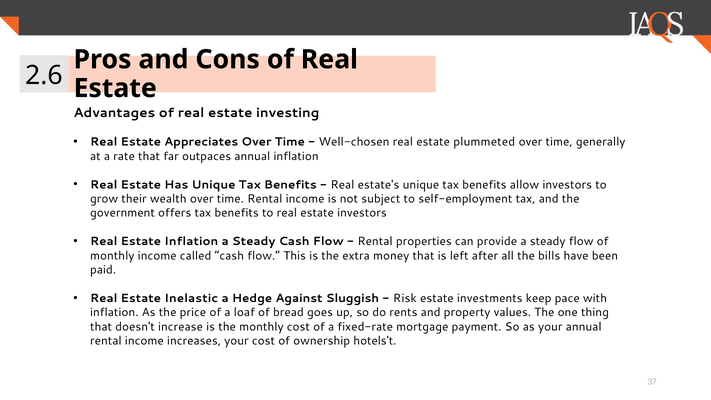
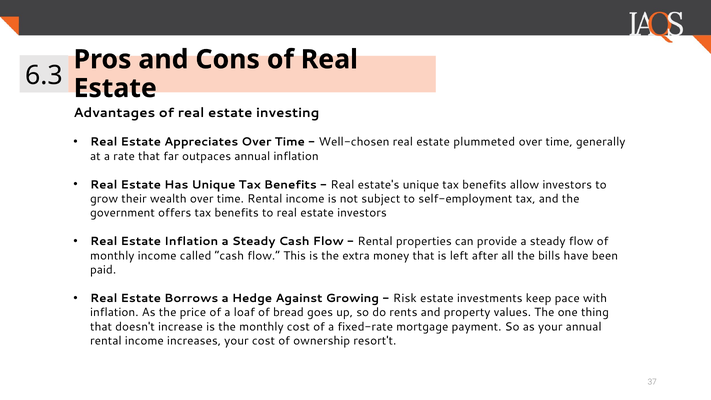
2.6: 2.6 -> 6.3
Inelastic: Inelastic -> Borrows
Sluggish: Sluggish -> Growing
hotels't: hotels't -> resort't
